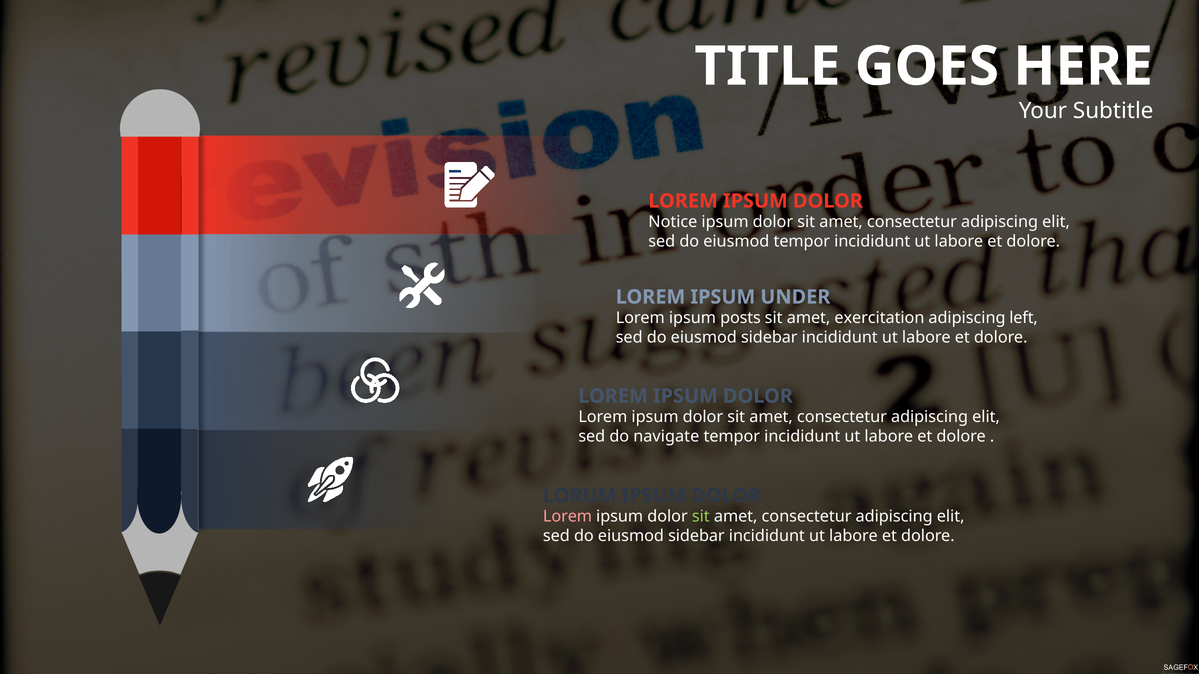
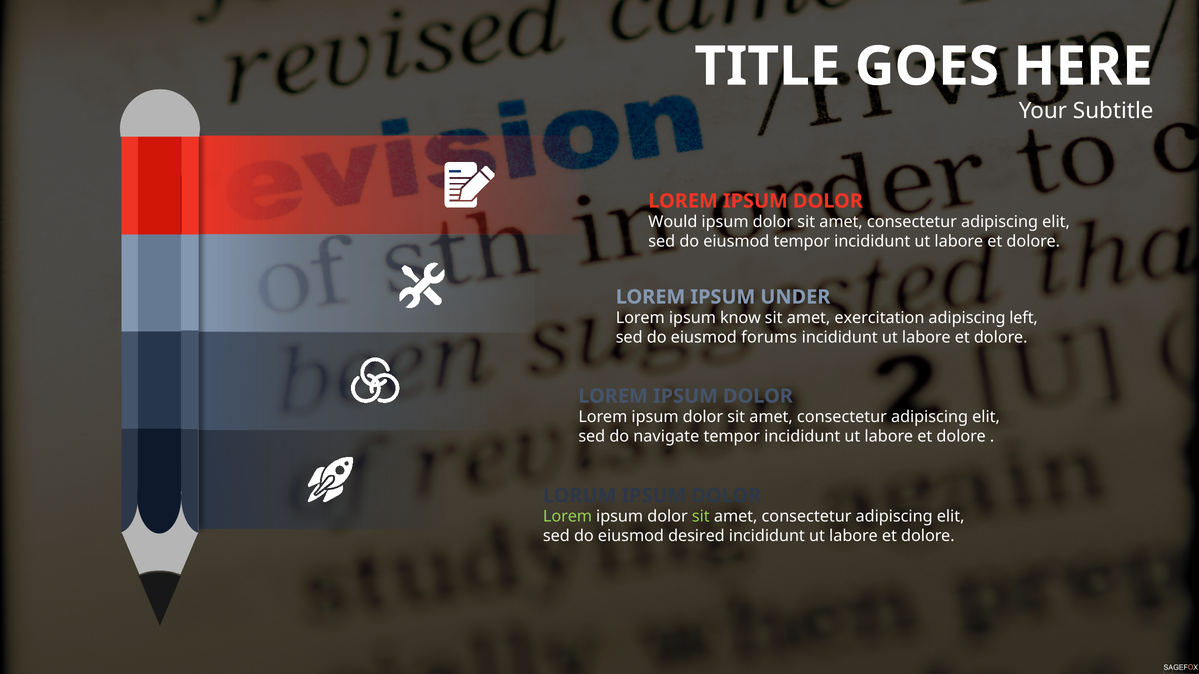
Notice: Notice -> Would
posts: posts -> know
sidebar at (769, 338): sidebar -> forums
Lorem at (568, 517) colour: pink -> light green
sidebar at (696, 536): sidebar -> desired
